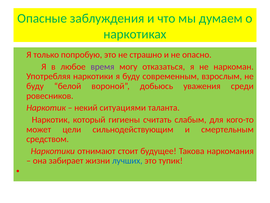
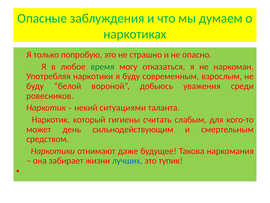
время colour: purple -> green
цели: цели -> день
стоит: стоит -> даже
